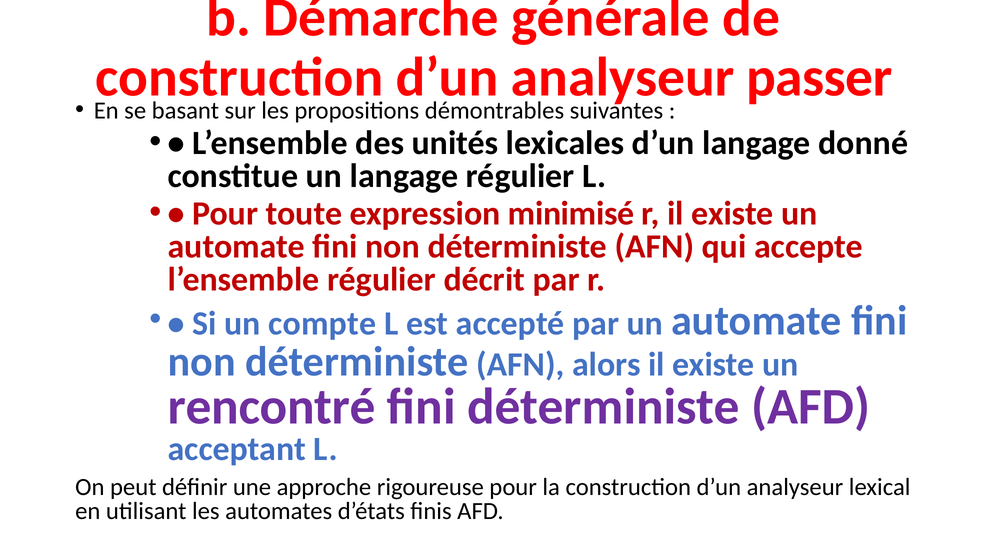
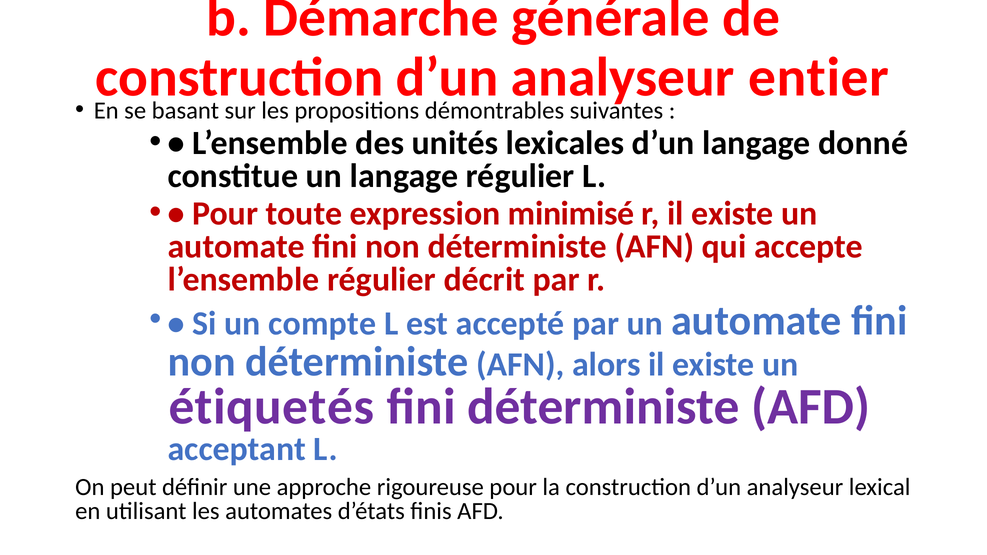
passer: passer -> entier
rencontré: rencontré -> étiquetés
